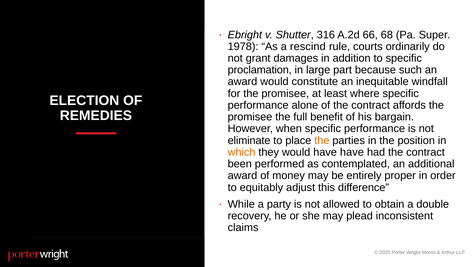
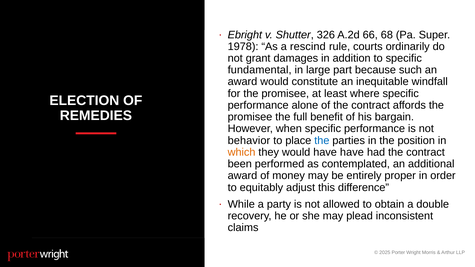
316: 316 -> 326
proclamation: proclamation -> fundamental
eliminate: eliminate -> behavior
the at (322, 141) colour: orange -> blue
